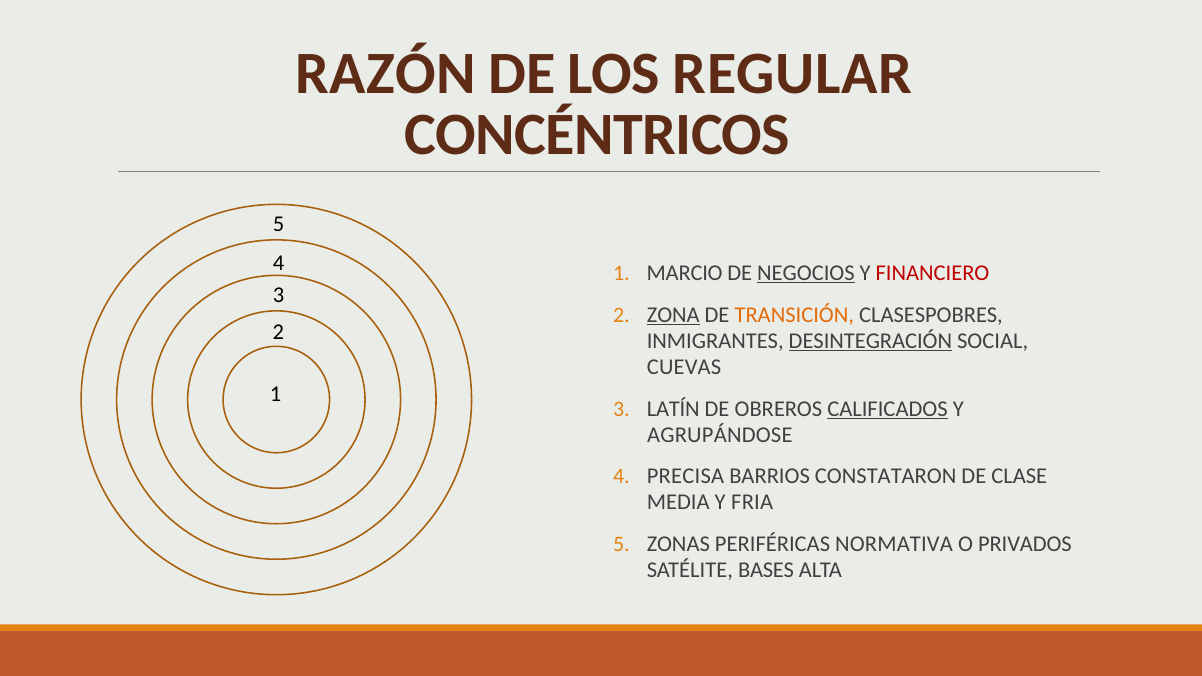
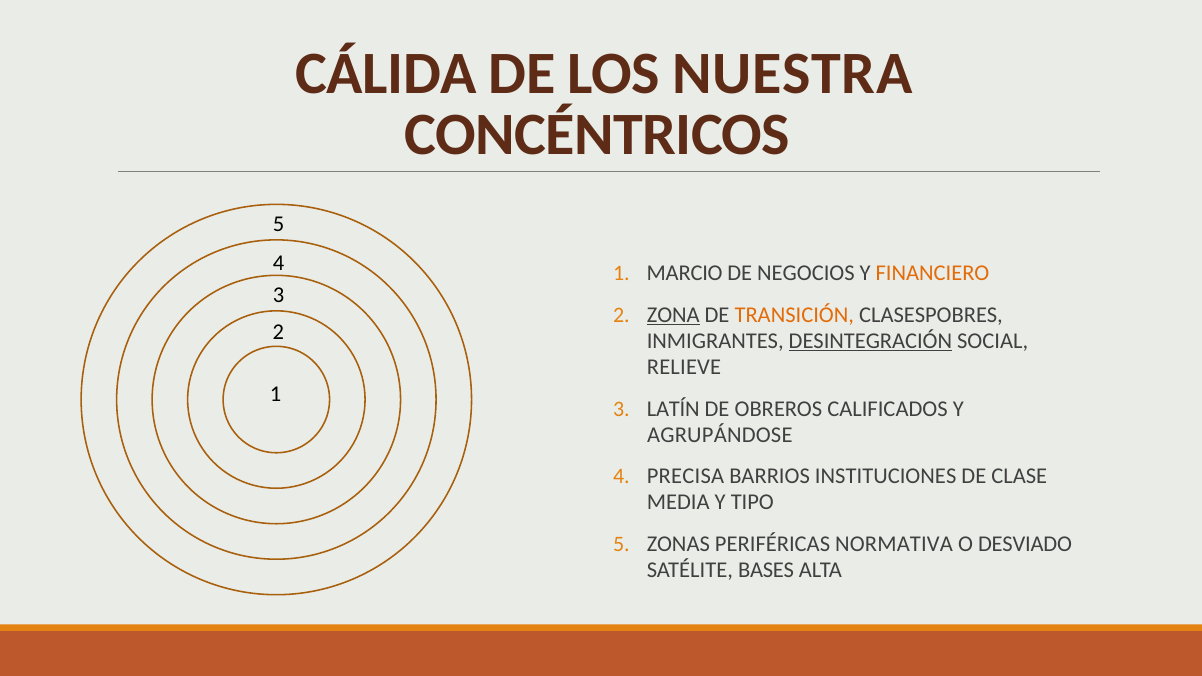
RAZÓN: RAZÓN -> CÁLIDA
REGULAR: REGULAR -> NUESTRA
NEGOCIOS underline: present -> none
FINANCIERO colour: red -> orange
CUEVAS: CUEVAS -> RELIEVE
CALIFICADOS underline: present -> none
CONSTATARON: CONSTATARON -> INSTITUCIONES
FRIA: FRIA -> TIPO
PRIVADOS: PRIVADOS -> DESVIADO
